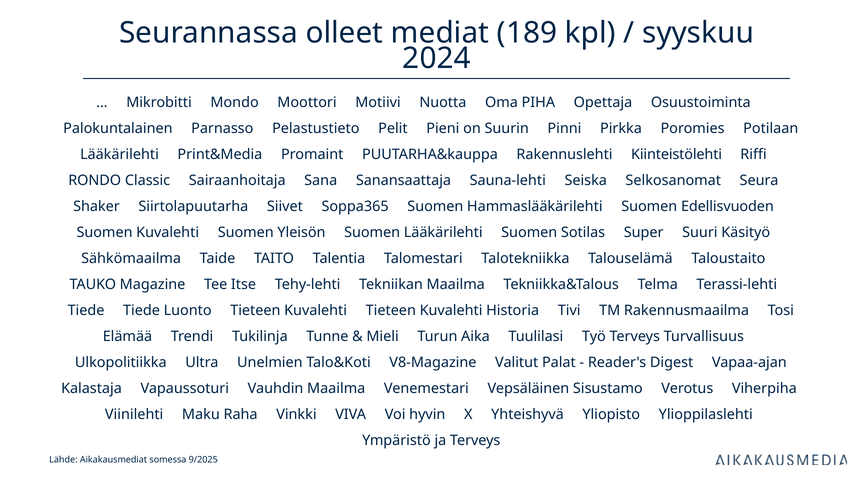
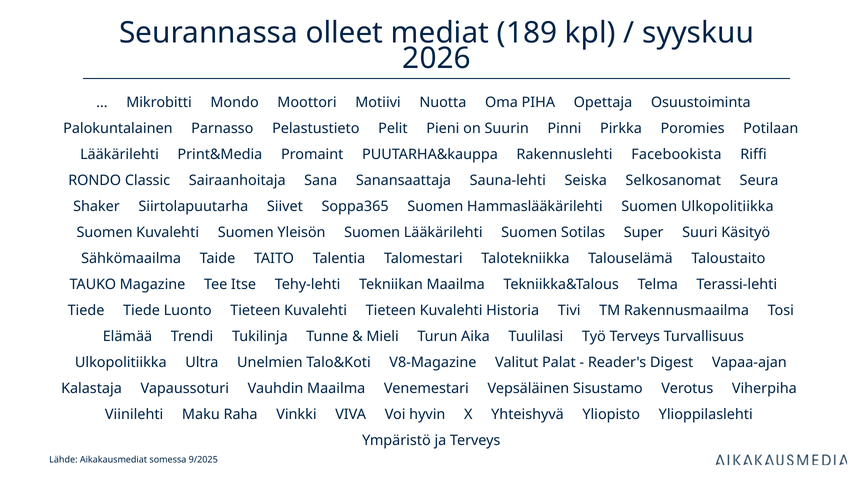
2024: 2024 -> 2026
Kiinteistölehti: Kiinteistölehti -> Facebookista
Suomen Edellisvuoden: Edellisvuoden -> Ulkopolitiikka
